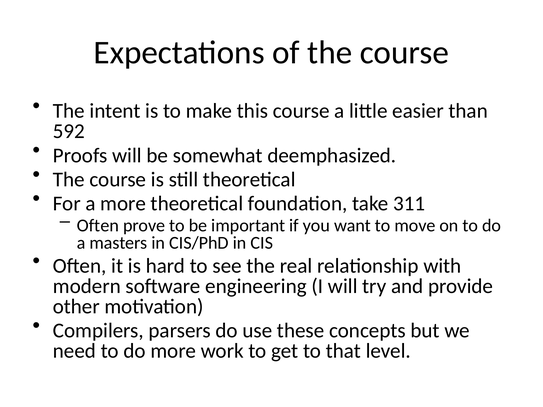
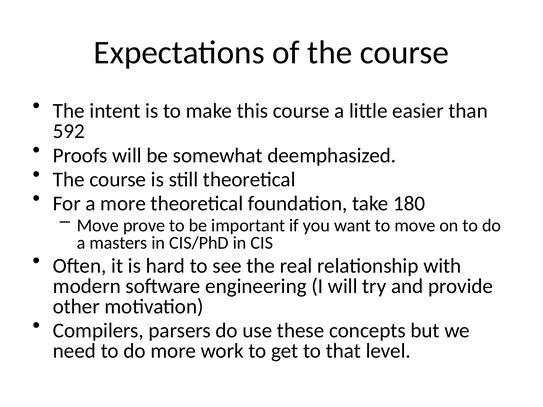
311: 311 -> 180
Often at (98, 226): Often -> Move
